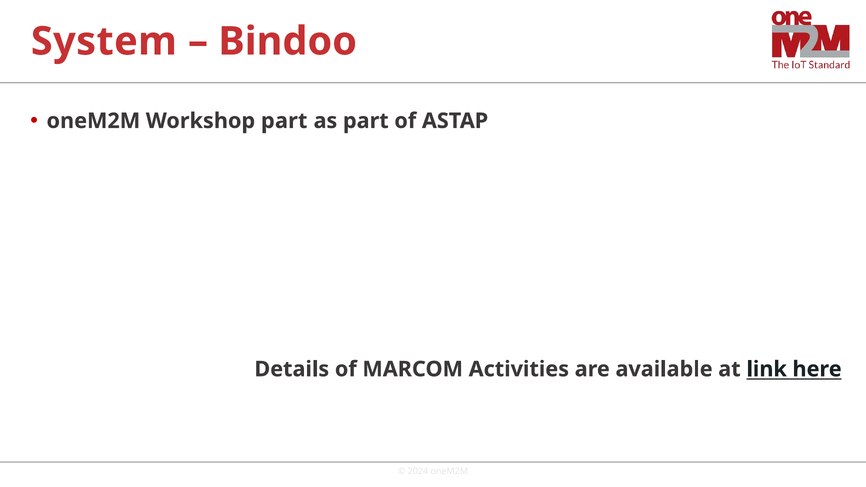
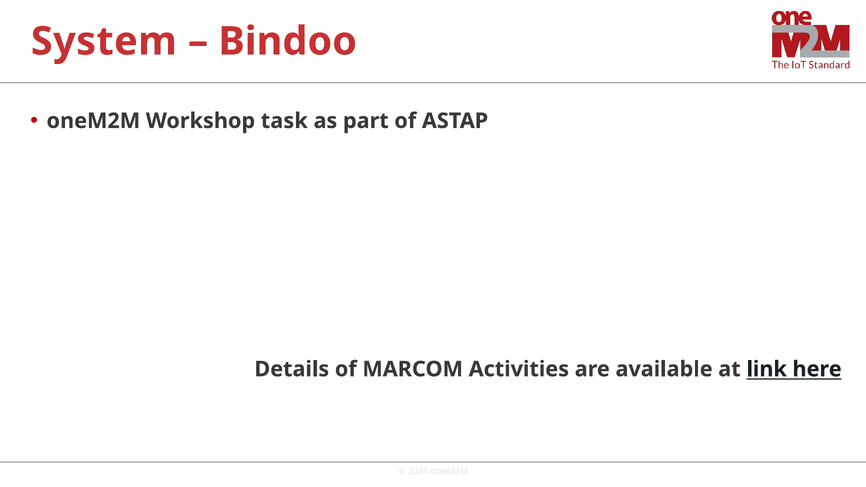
Workshop part: part -> task
